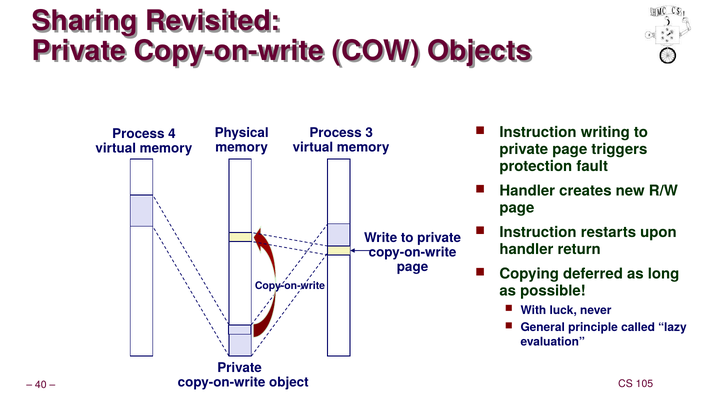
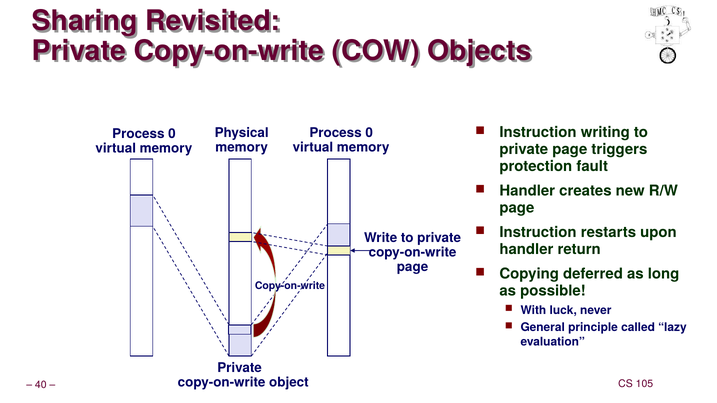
3 at (369, 133): 3 -> 0
4 at (172, 134): 4 -> 0
